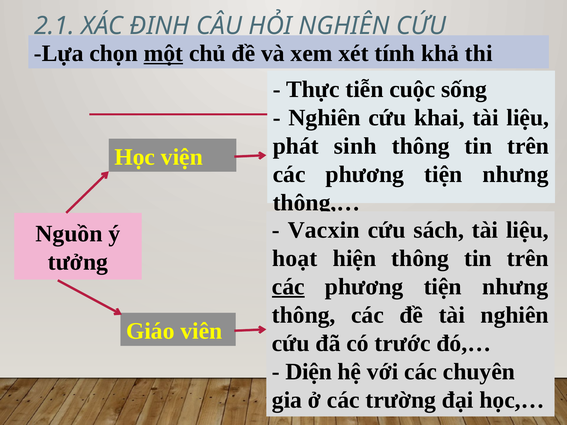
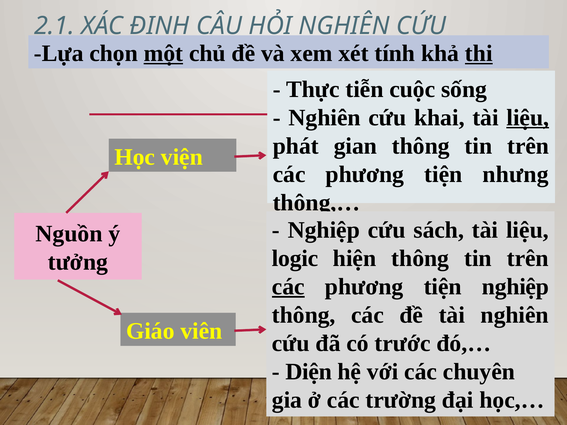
thi underline: none -> present
liệu at (528, 118) underline: none -> present
sinh: sinh -> gian
Vacxin at (324, 230): Vacxin -> Nghiệp
hoạt: hoạt -> logic
nhưng at (515, 287): nhưng -> nghiệp
